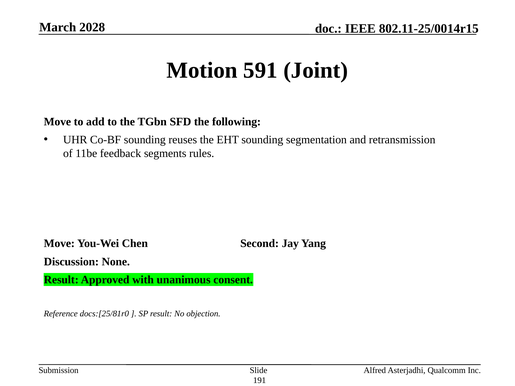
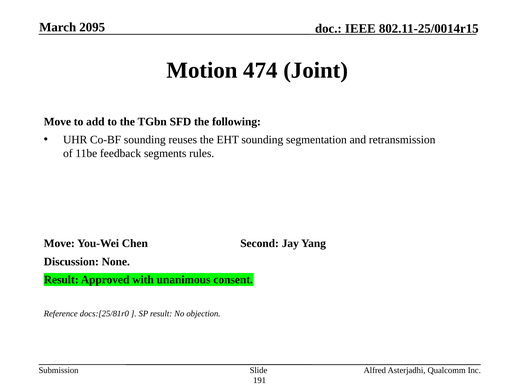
2028: 2028 -> 2095
591: 591 -> 474
